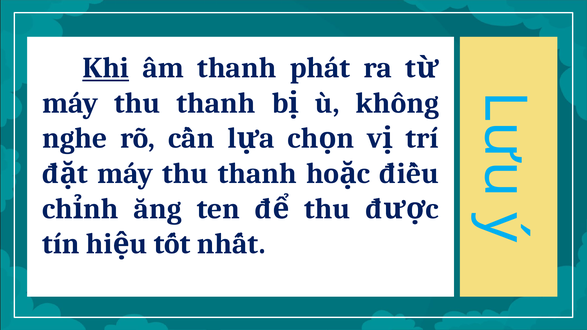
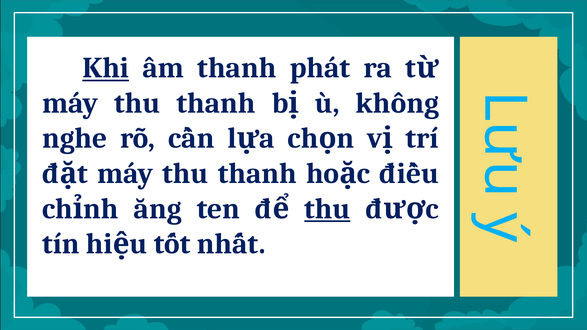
thu at (327, 209) underline: none -> present
